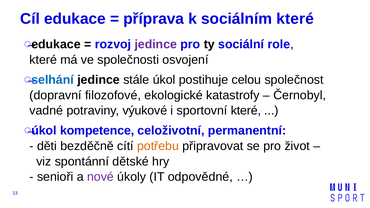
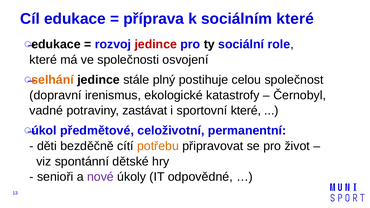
jedince at (156, 44) colour: purple -> red
selhání colour: blue -> orange
stále úkol: úkol -> plný
filozofové: filozofové -> irenismus
výukové: výukové -> zastávat
kompetence: kompetence -> předmětové
